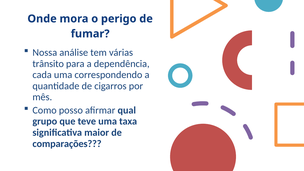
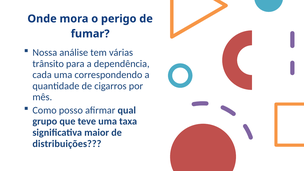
comparações: comparações -> distribuições
